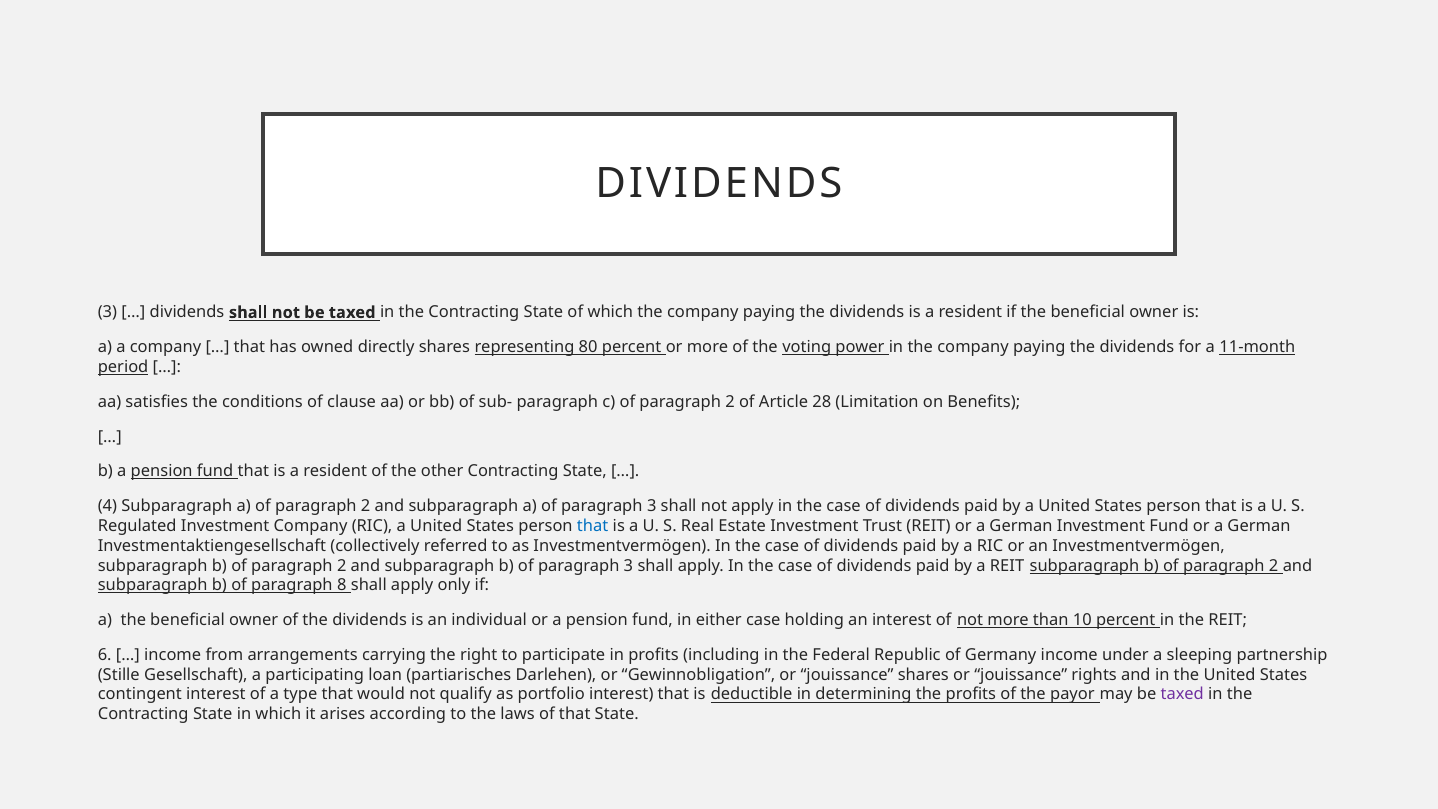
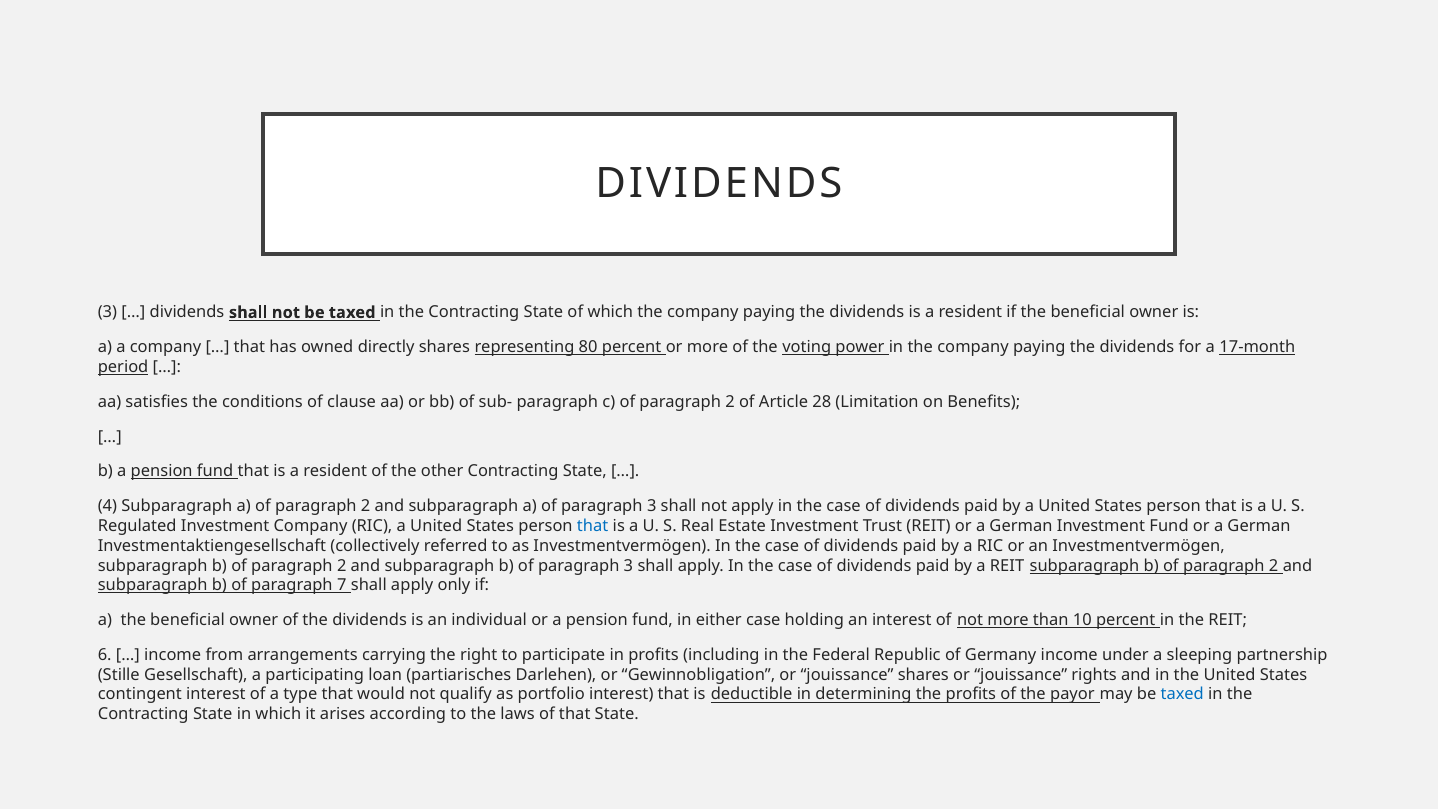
11-month: 11-month -> 17-month
8: 8 -> 7
taxed at (1182, 694) colour: purple -> blue
